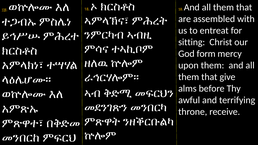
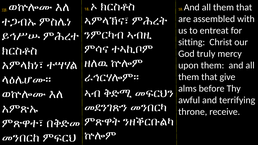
form: form -> truly
